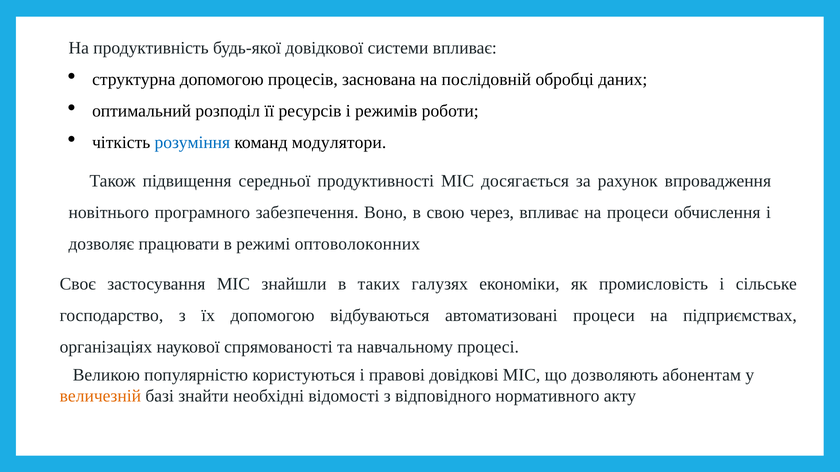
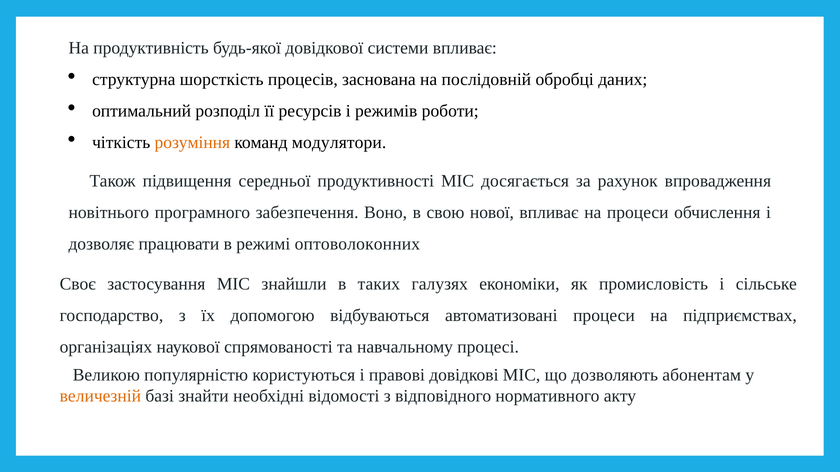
структурна допомогою: допомогою -> шорсткість
розуміння colour: blue -> orange
через: через -> нової
